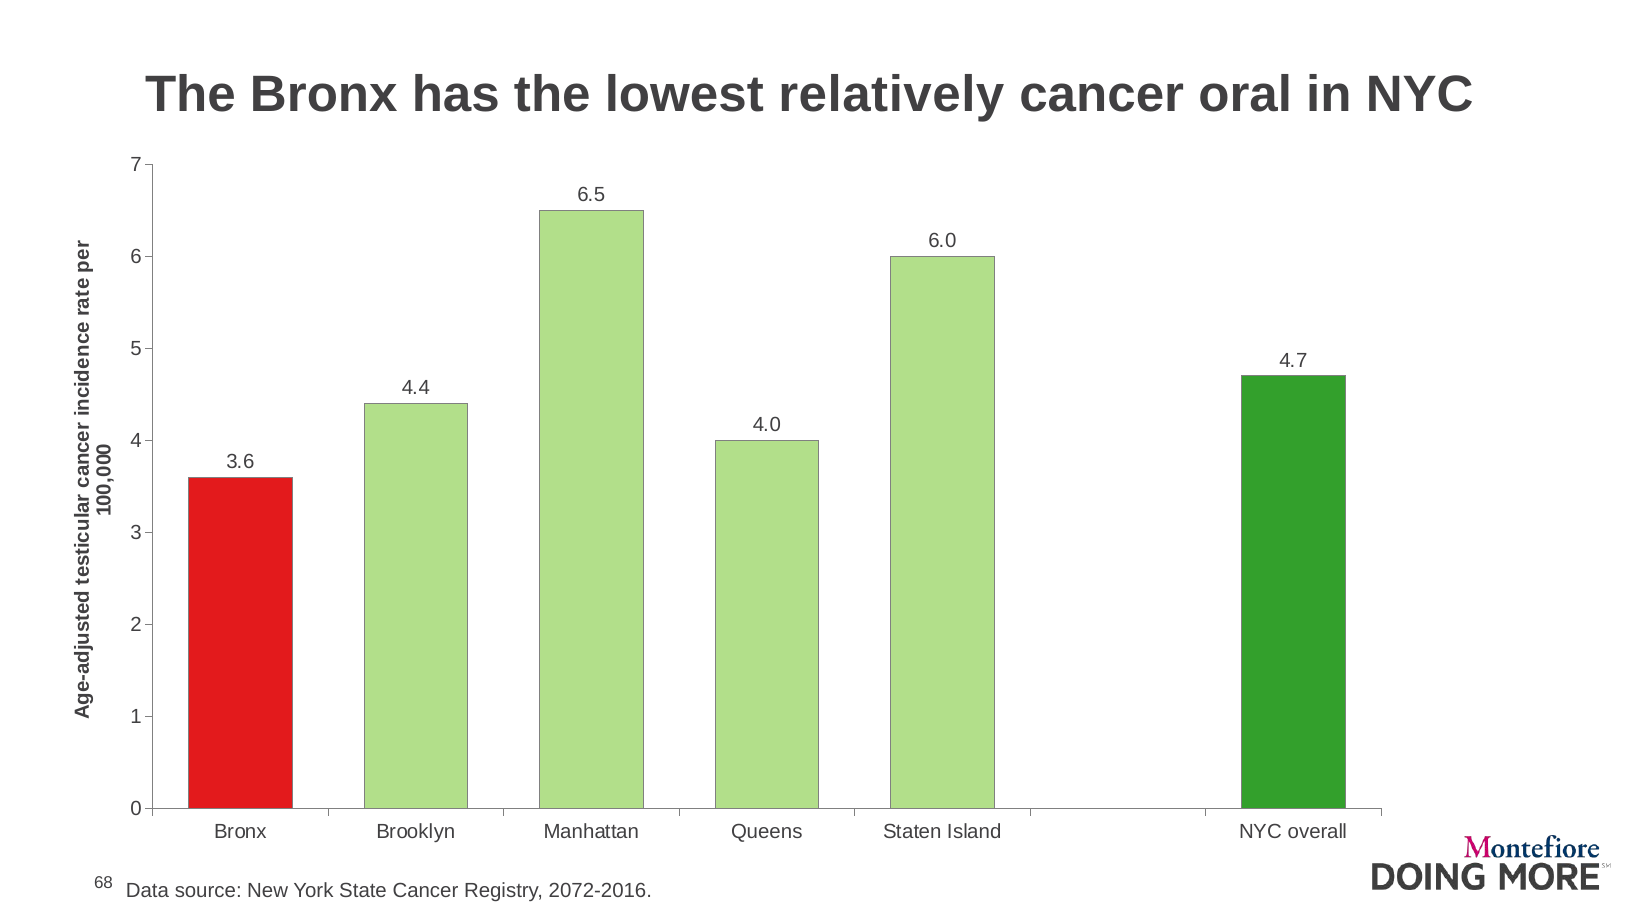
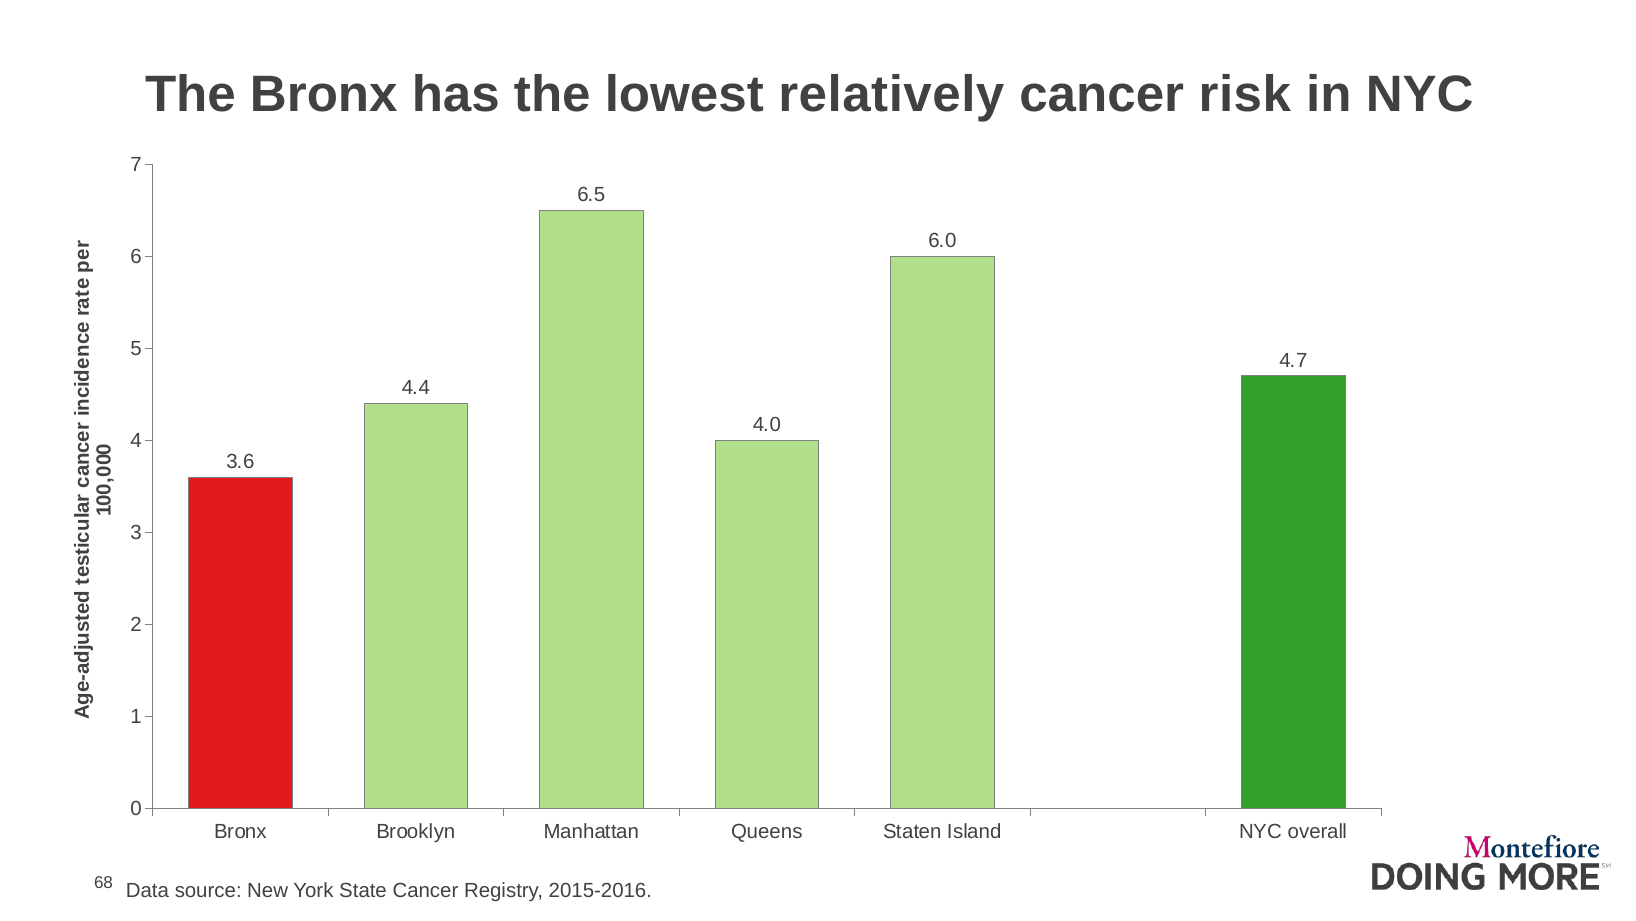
oral: oral -> risk
2072-2016: 2072-2016 -> 2015-2016
